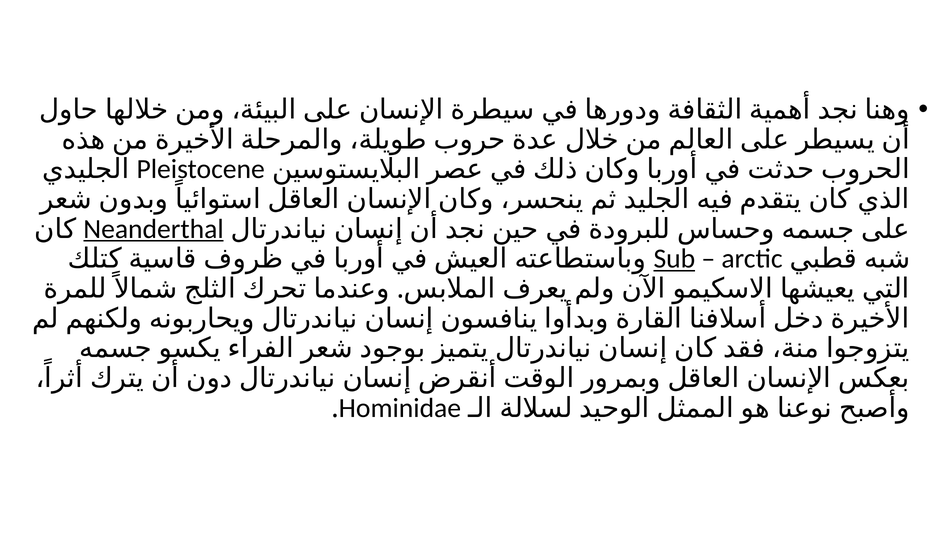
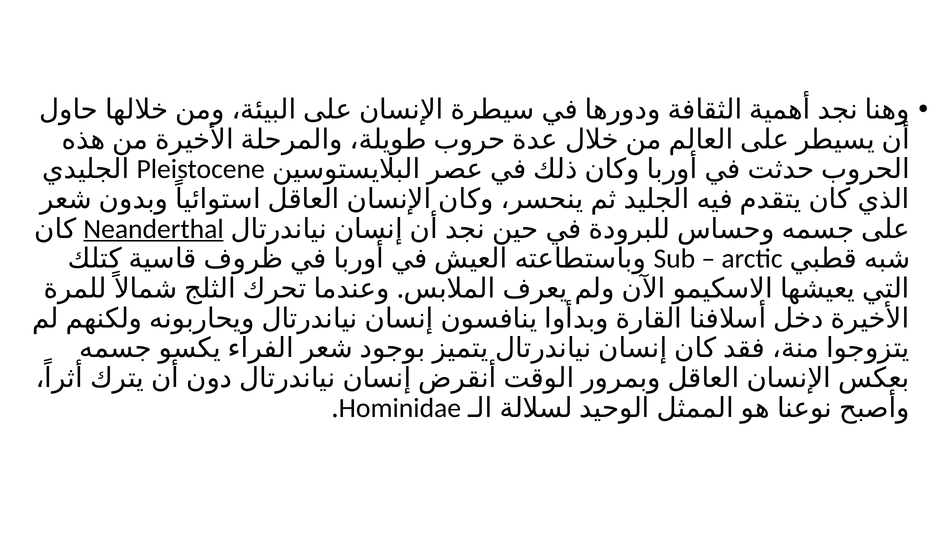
Sub underline: present -> none
